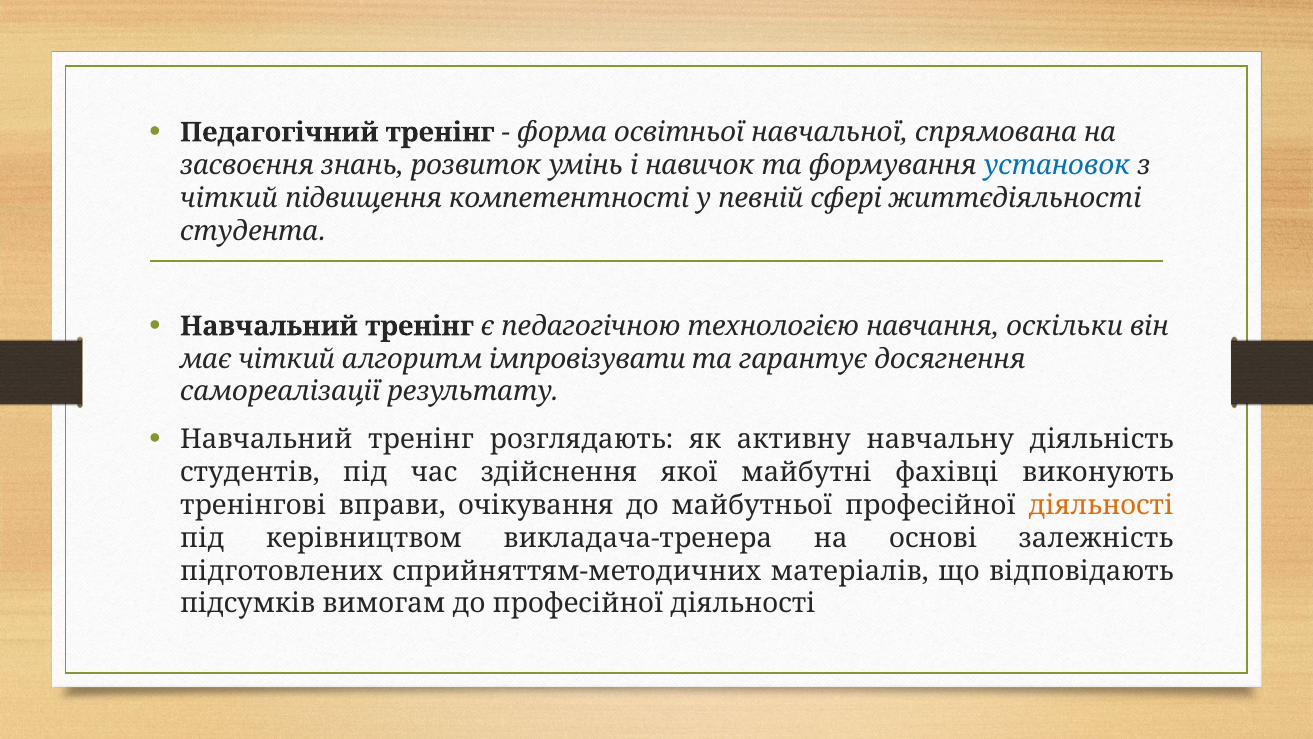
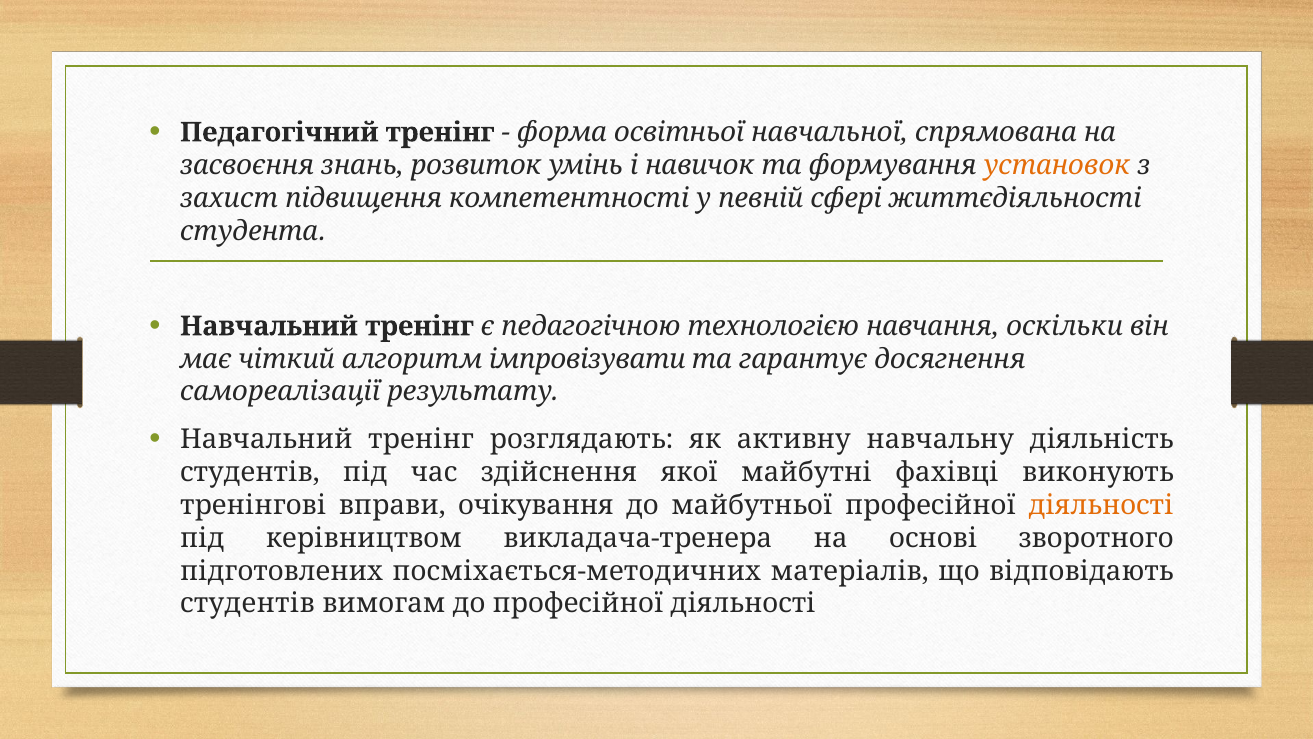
установок colour: blue -> orange
чіткий at (229, 198): чіткий -> захист
залежність: залежність -> зворотного
сприйняттям-методичних: сприйняттям-методичних -> посміхається-методичних
підсумків at (248, 604): підсумків -> студентів
